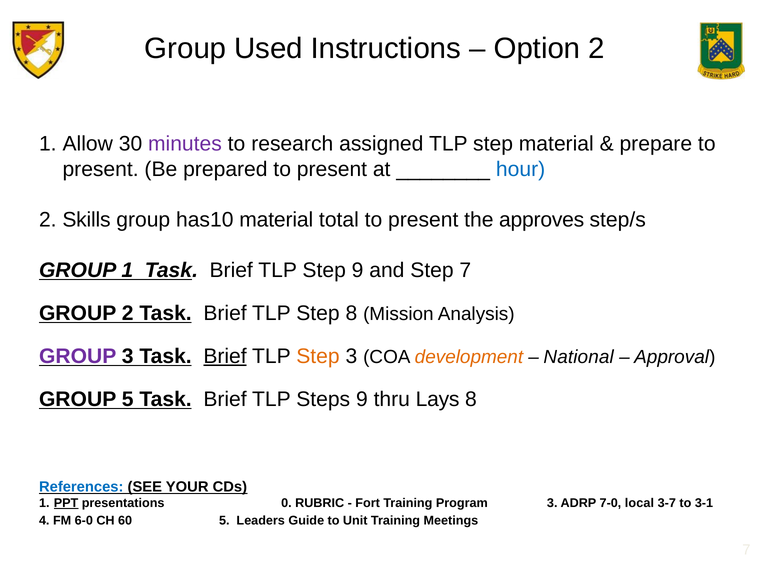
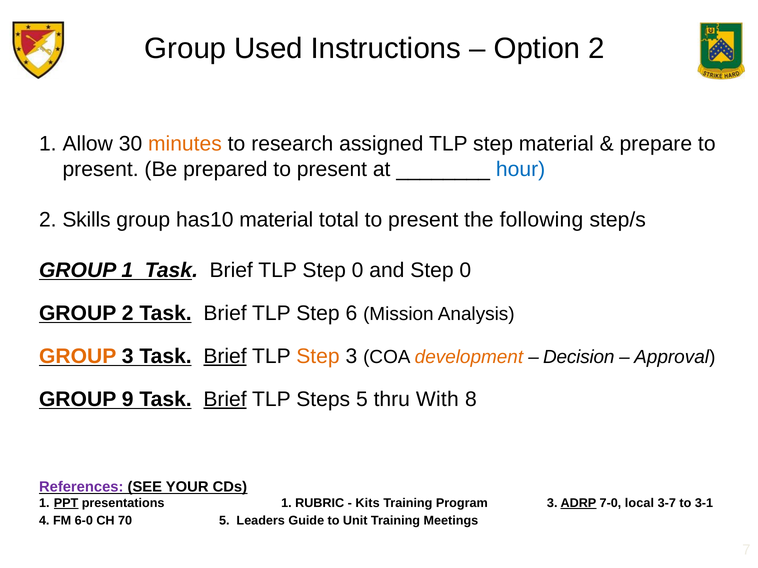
minutes colour: purple -> orange
approves: approves -> following
TLP Step 9: 9 -> 0
and Step 7: 7 -> 0
Step 8: 8 -> 6
GROUP at (78, 356) colour: purple -> orange
National: National -> Decision
GROUP 5: 5 -> 9
Brief at (225, 399) underline: none -> present
Steps 9: 9 -> 5
Lays: Lays -> With
References colour: blue -> purple
presentations 0: 0 -> 1
Fort: Fort -> Kits
ADRP underline: none -> present
60: 60 -> 70
